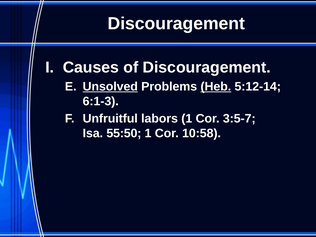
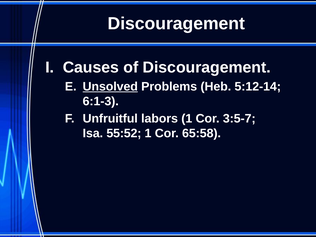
Heb underline: present -> none
55:50: 55:50 -> 55:52
10:58: 10:58 -> 65:58
